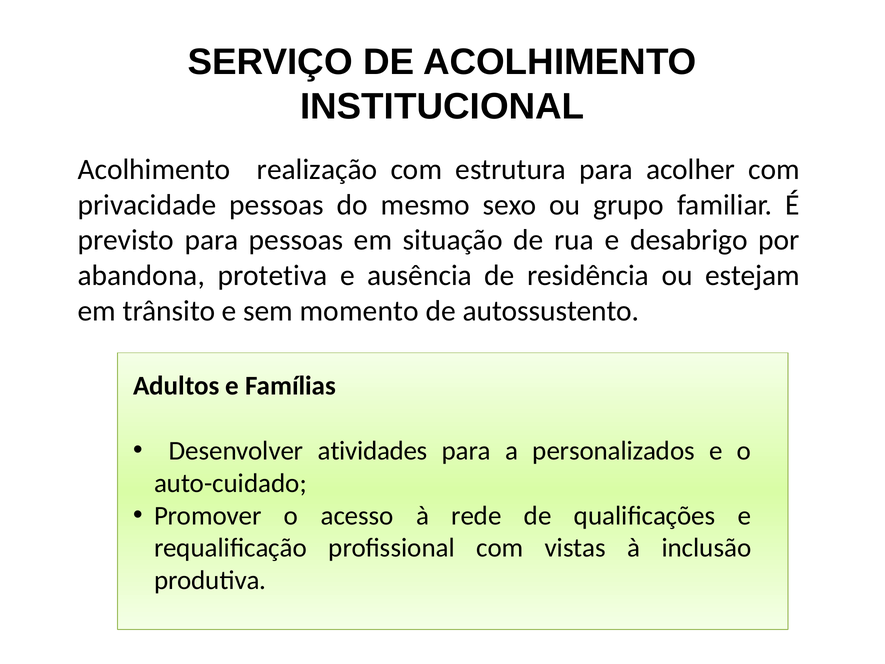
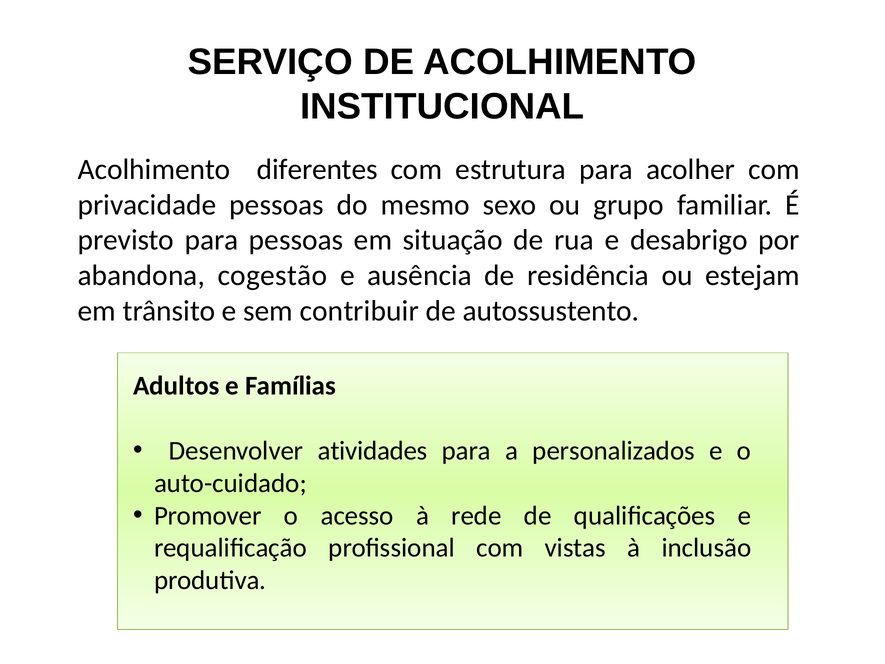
realização: realização -> diferentes
protetiva: protetiva -> cogestão
momento: momento -> contribuir
